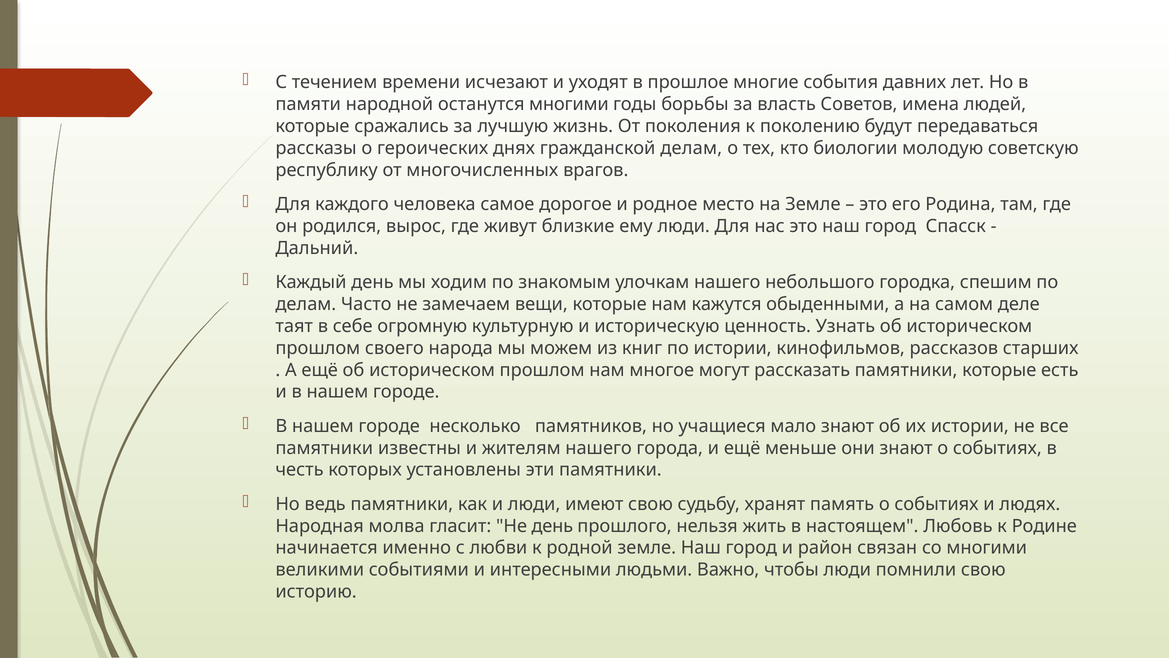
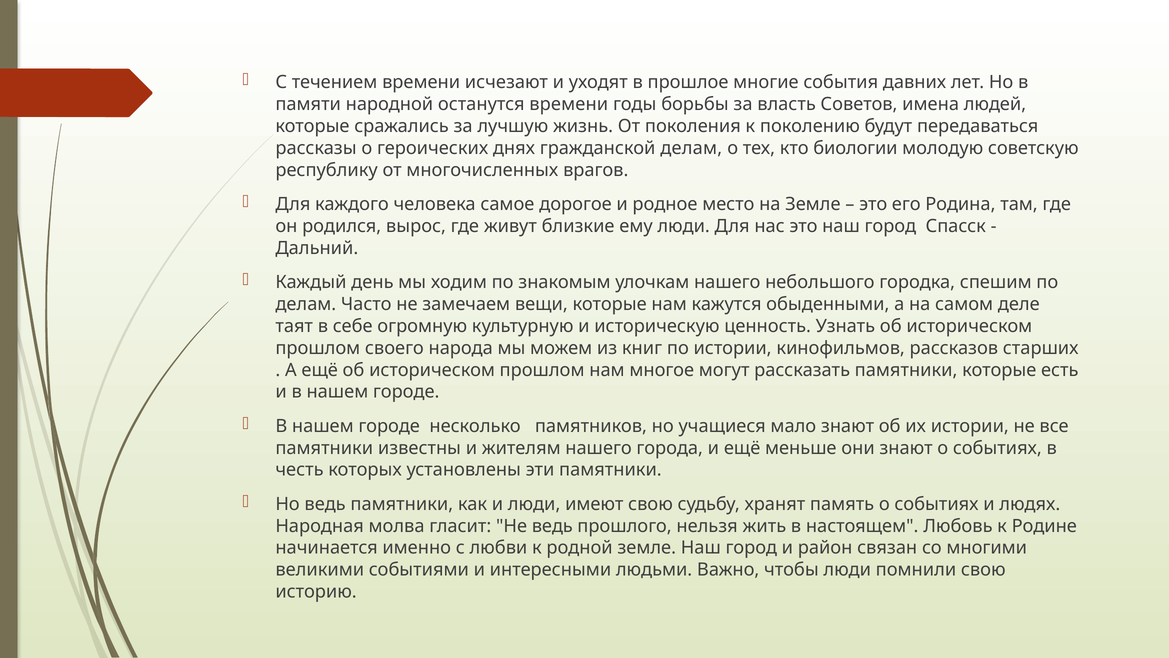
останутся многими: многими -> времени
Не день: день -> ведь
